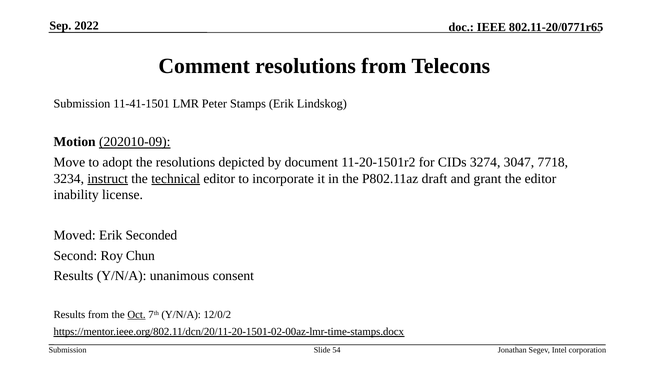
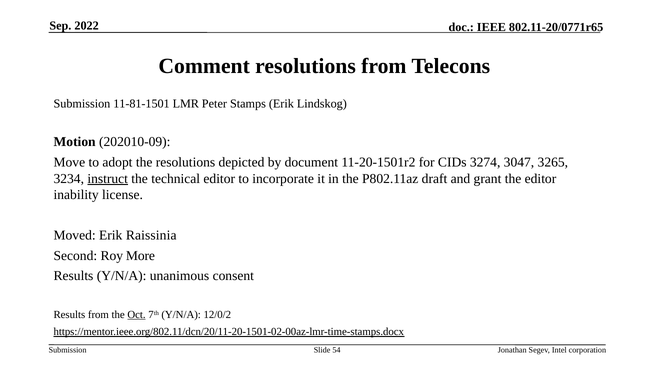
11-41-1501: 11-41-1501 -> 11-81-1501
202010-09 underline: present -> none
7718: 7718 -> 3265
technical underline: present -> none
Seconded: Seconded -> Raissinia
Chun: Chun -> More
